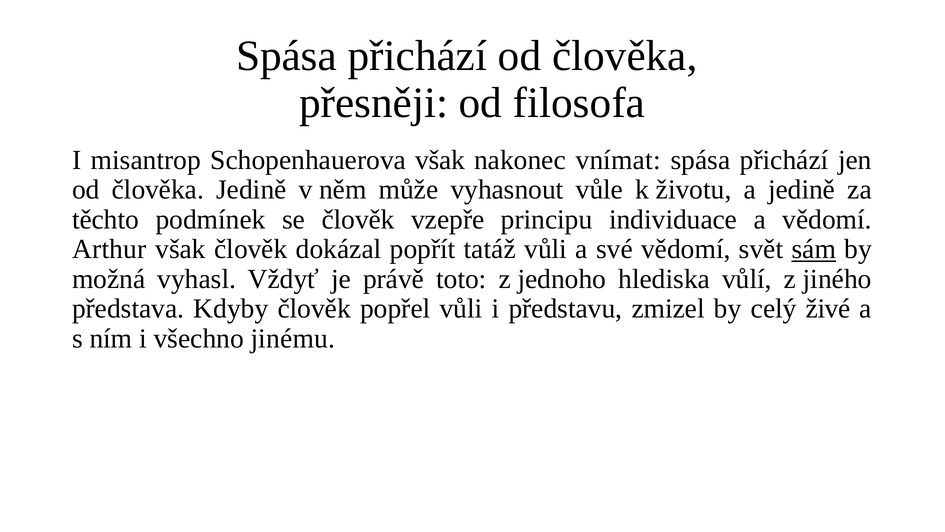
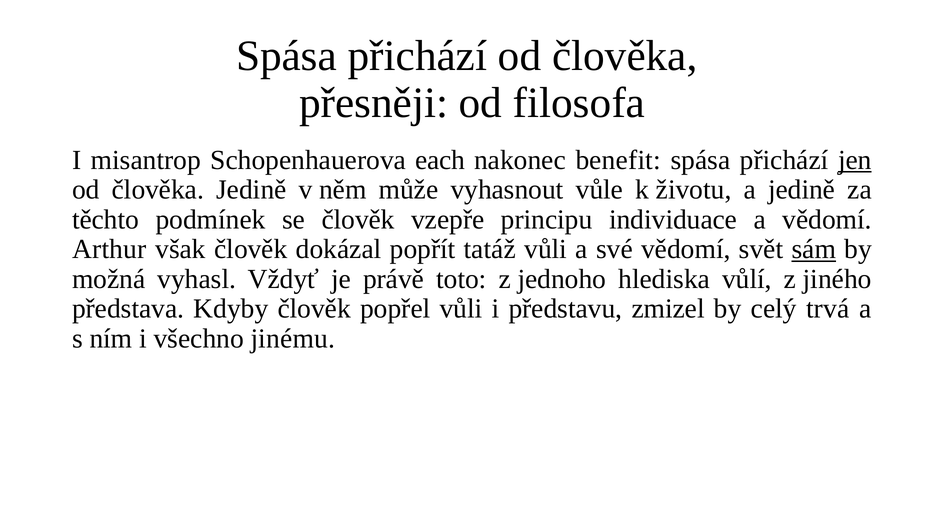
Schopenhauerova však: však -> each
vnímat: vnímat -> benefit
jen underline: none -> present
živé: živé -> trvá
